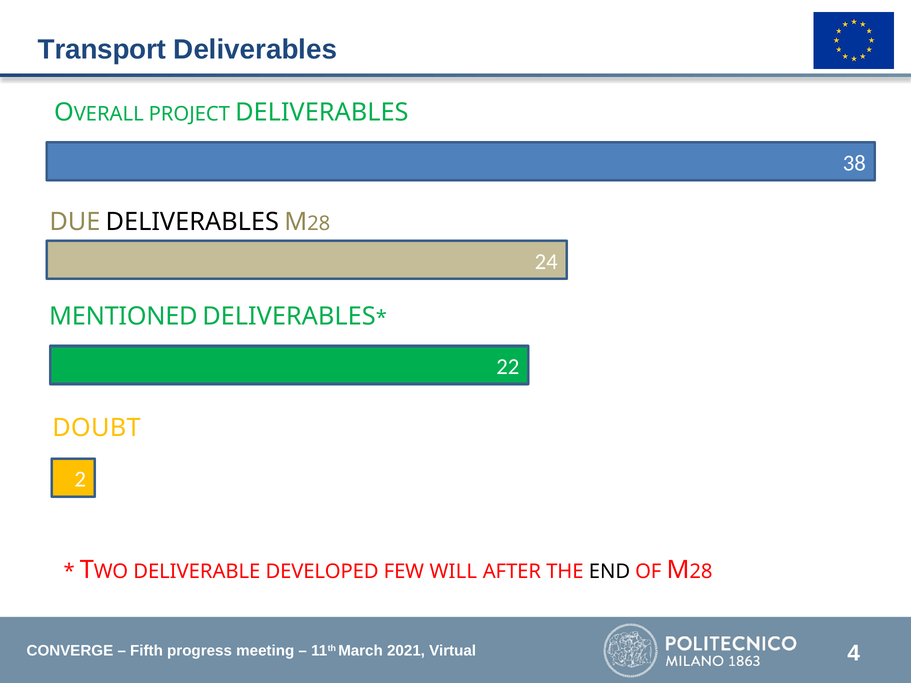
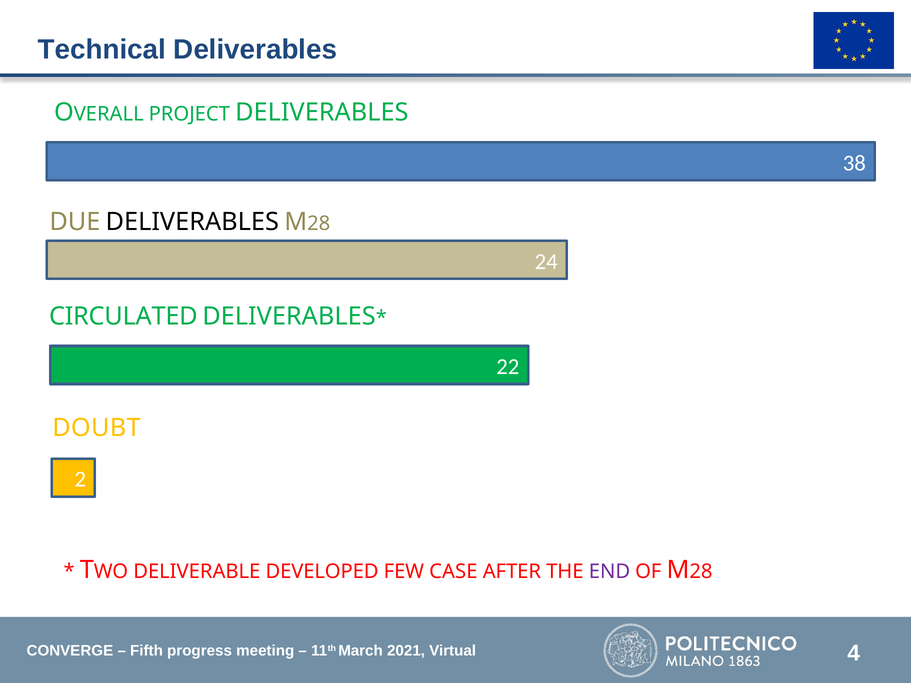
Transport: Transport -> Technical
MENTIONED: MENTIONED -> CIRCULATED
WILL: WILL -> CASE
END colour: black -> purple
